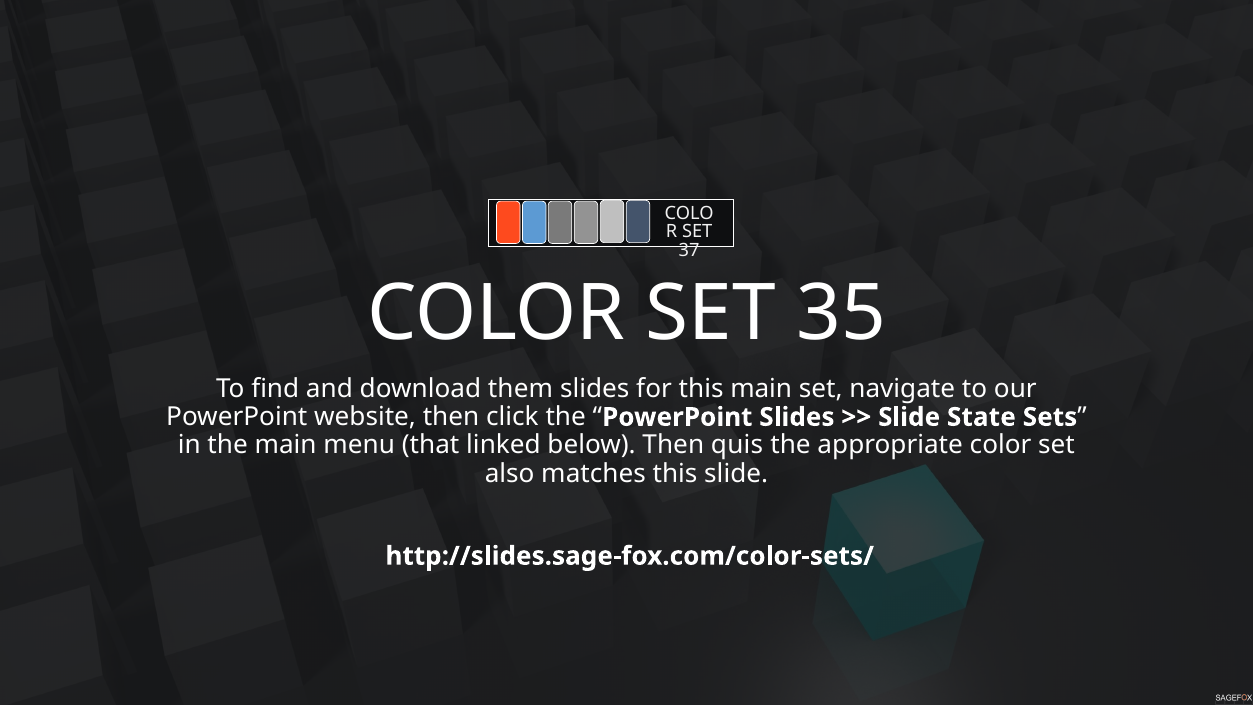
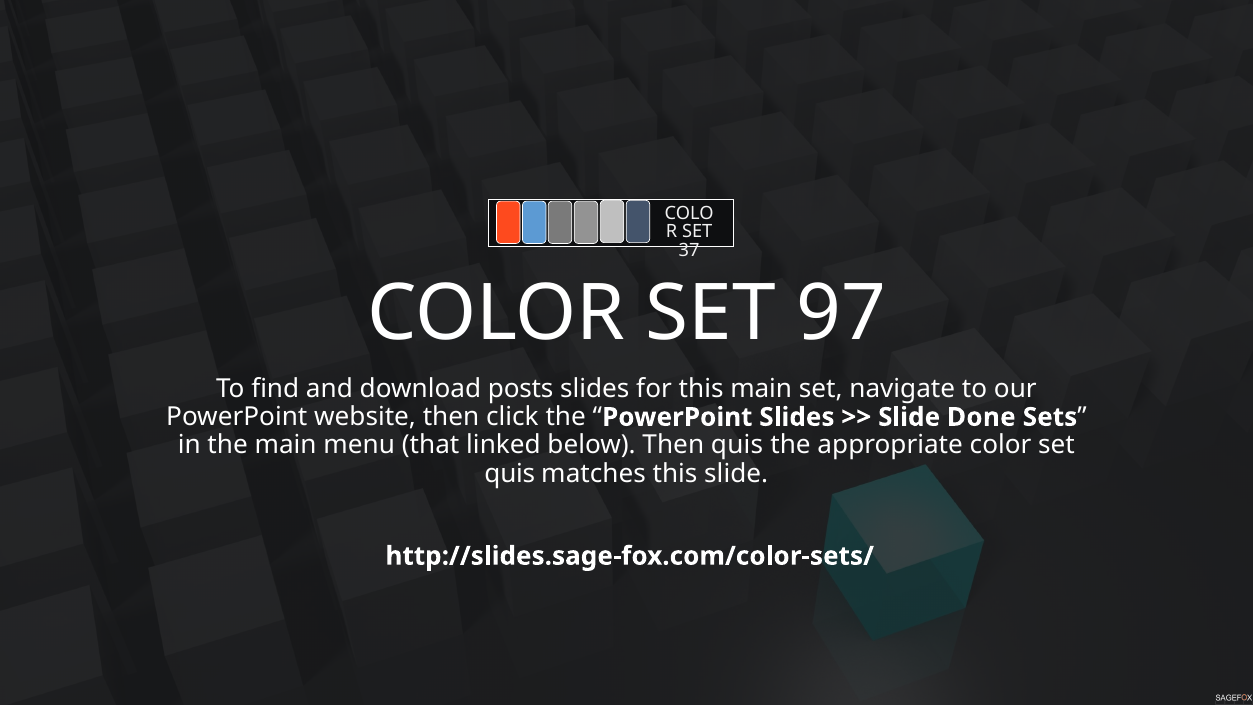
35: 35 -> 97
them: them -> posts
State: State -> Done
also at (510, 473): also -> quis
